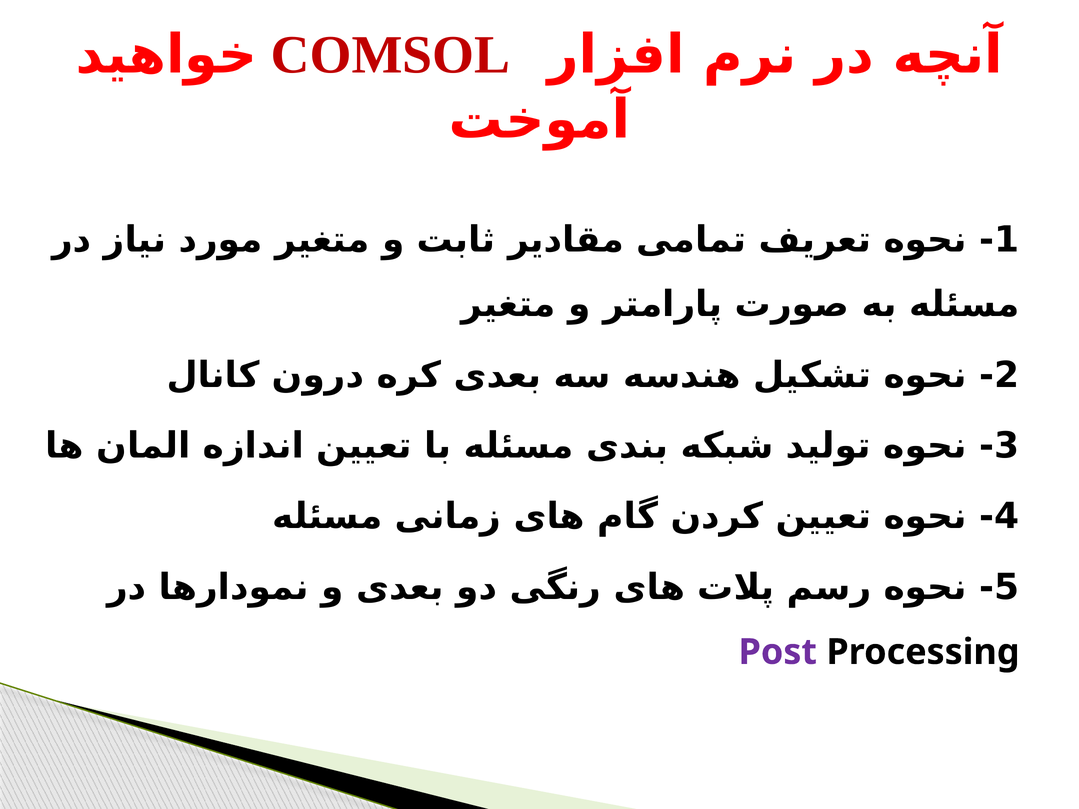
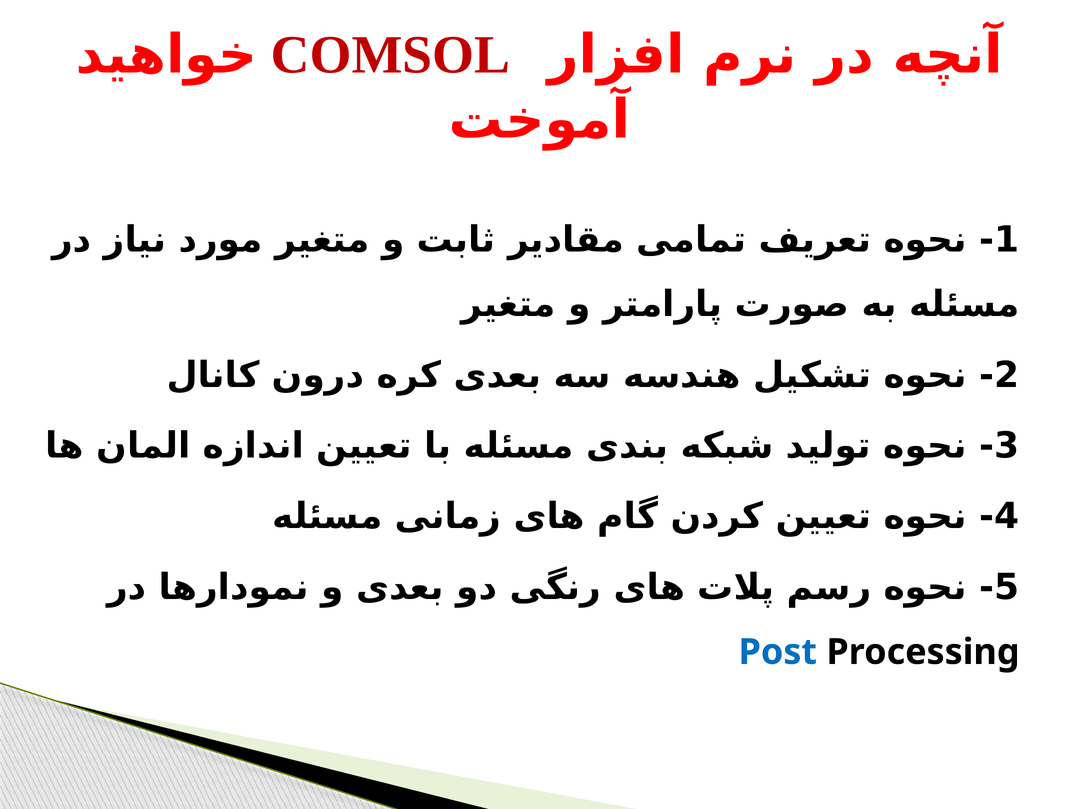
Post colour: purple -> blue
